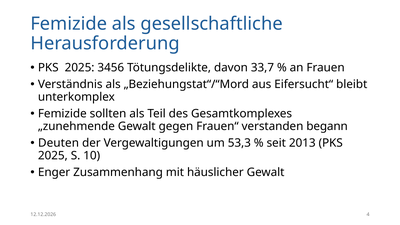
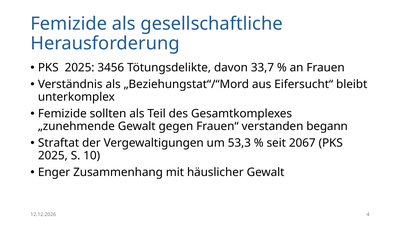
Deuten: Deuten -> Straftat
2013: 2013 -> 2067
